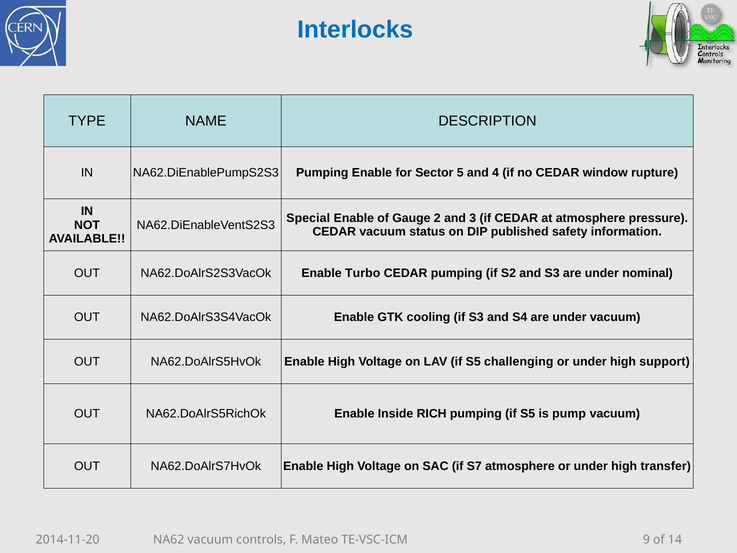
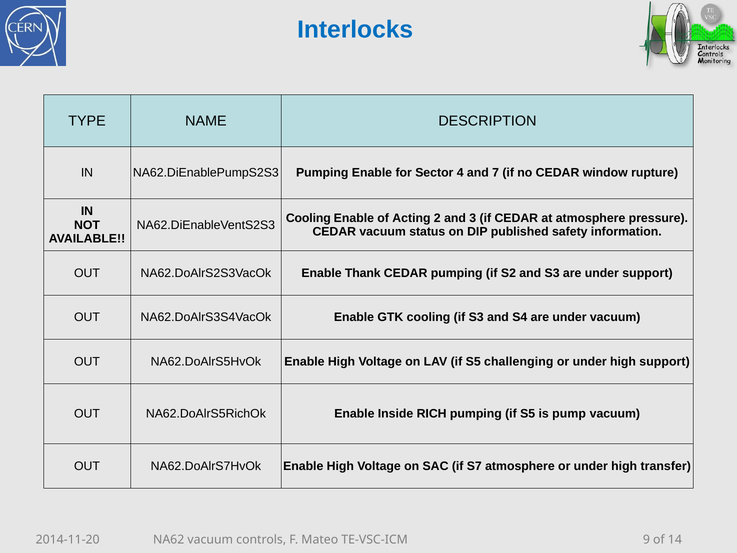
5: 5 -> 4
4: 4 -> 7
Special at (308, 218): Special -> Cooling
Gauge: Gauge -> Acting
Turbo: Turbo -> Thank
under nominal: nominal -> support
